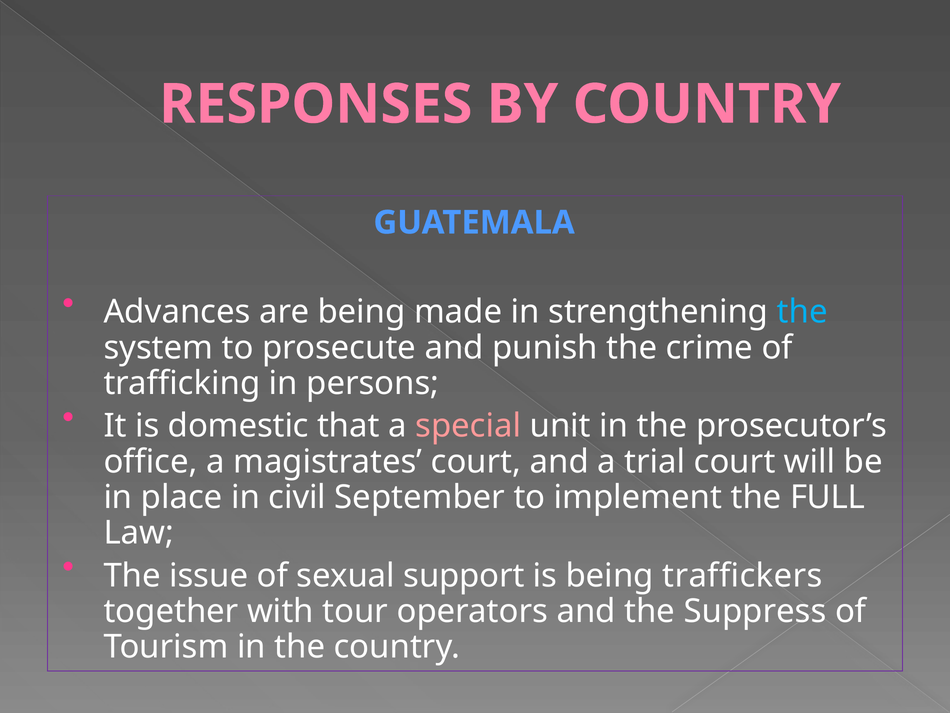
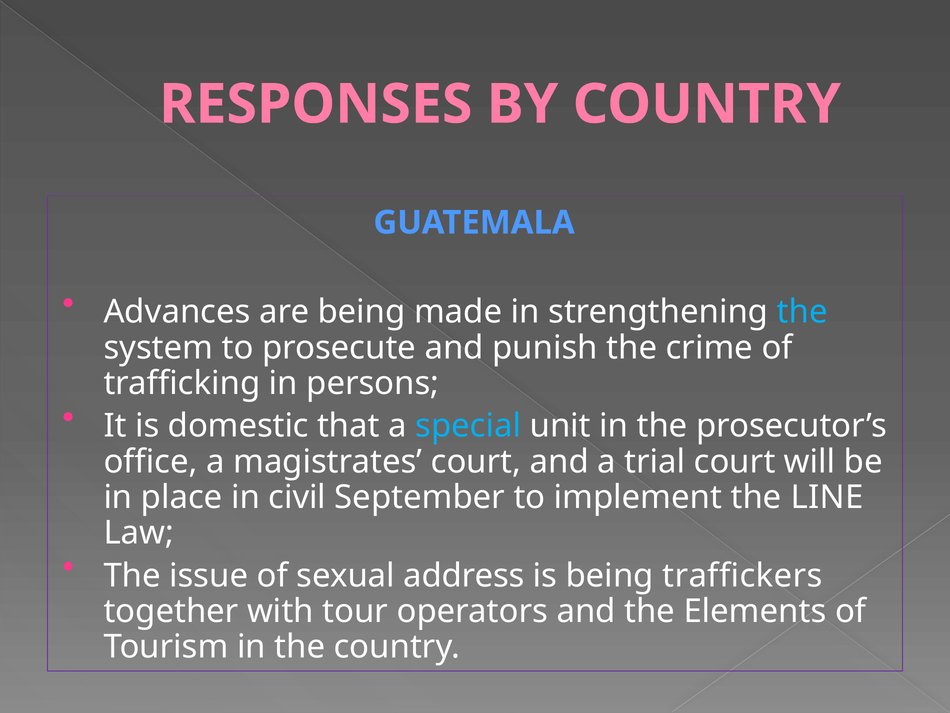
special colour: pink -> light blue
FULL: FULL -> LINE
support: support -> address
Suppress: Suppress -> Elements
